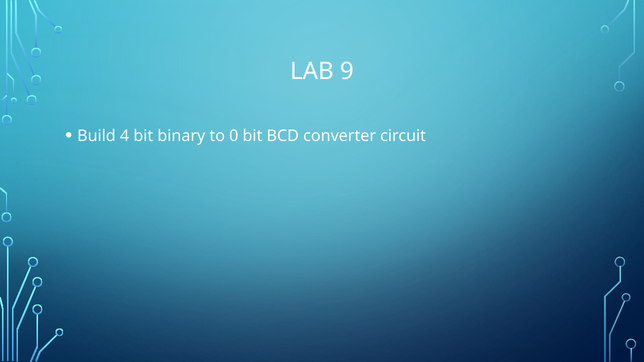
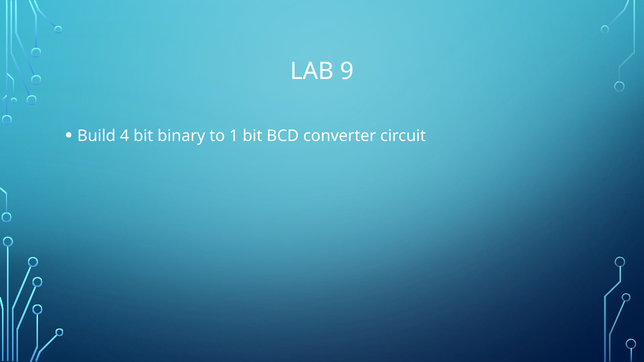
0: 0 -> 1
